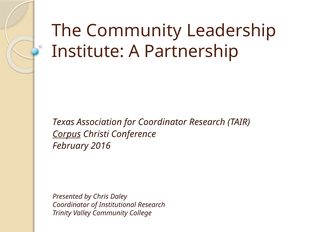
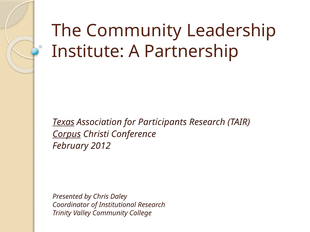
Texas underline: none -> present
for Coordinator: Coordinator -> Participants
2016: 2016 -> 2012
